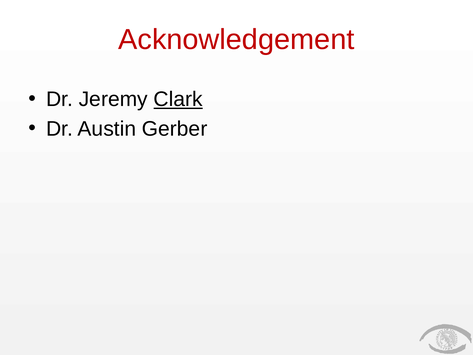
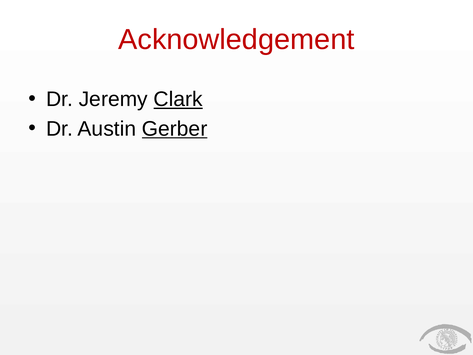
Gerber underline: none -> present
